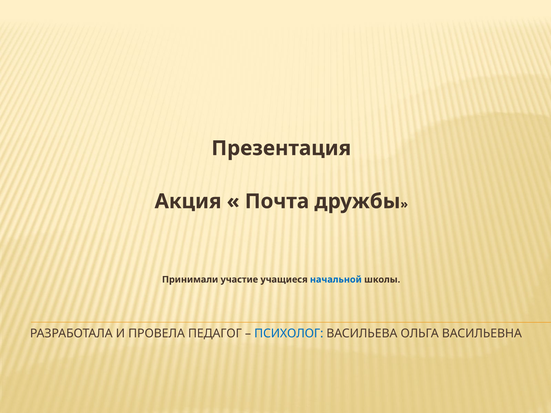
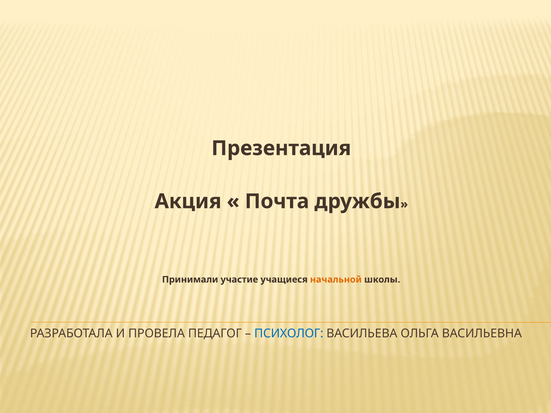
начальной colour: blue -> orange
